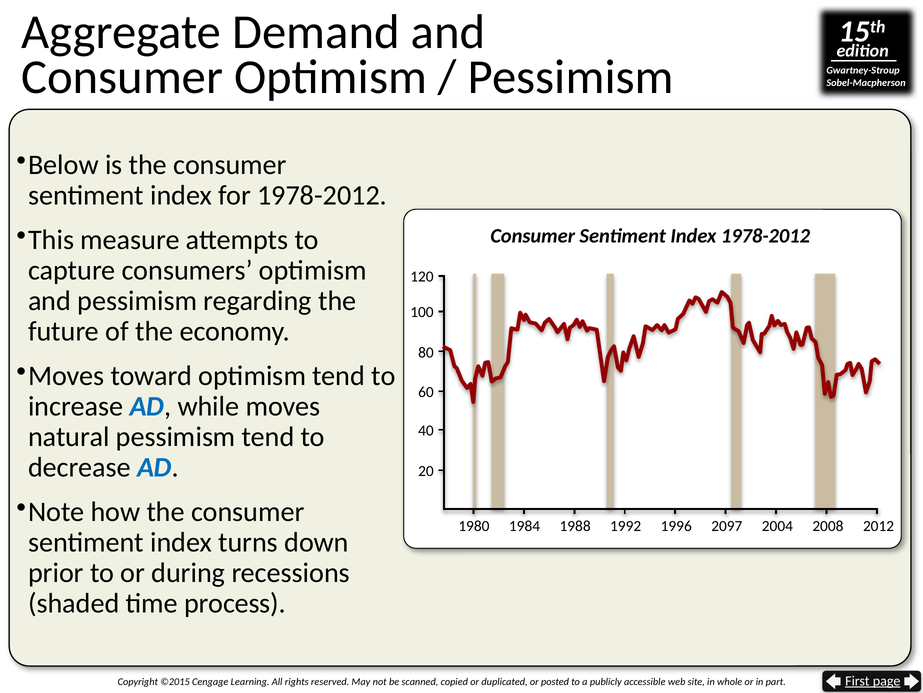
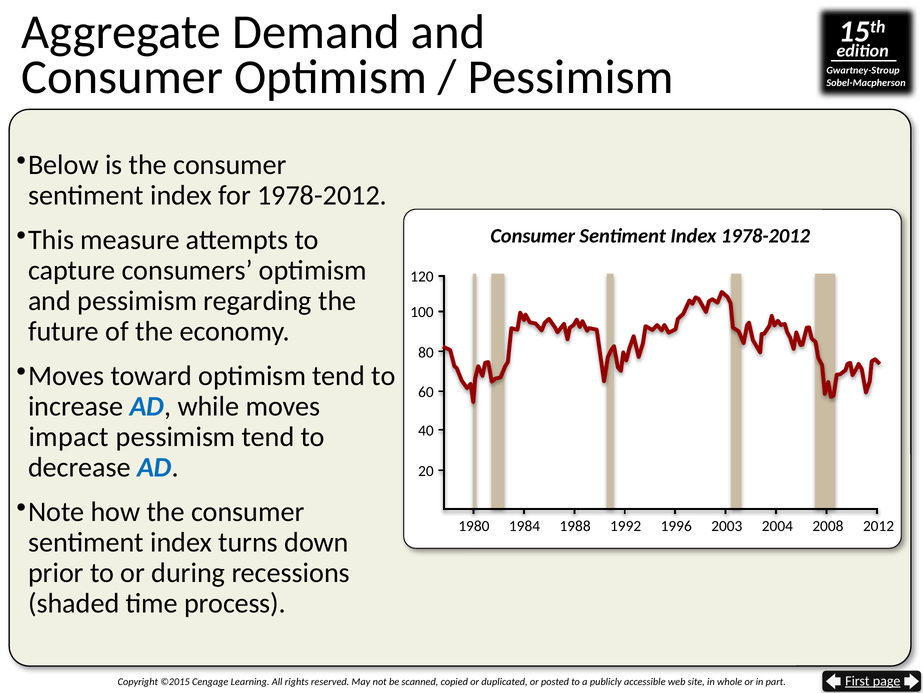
natural: natural -> impact
2097: 2097 -> 2003
